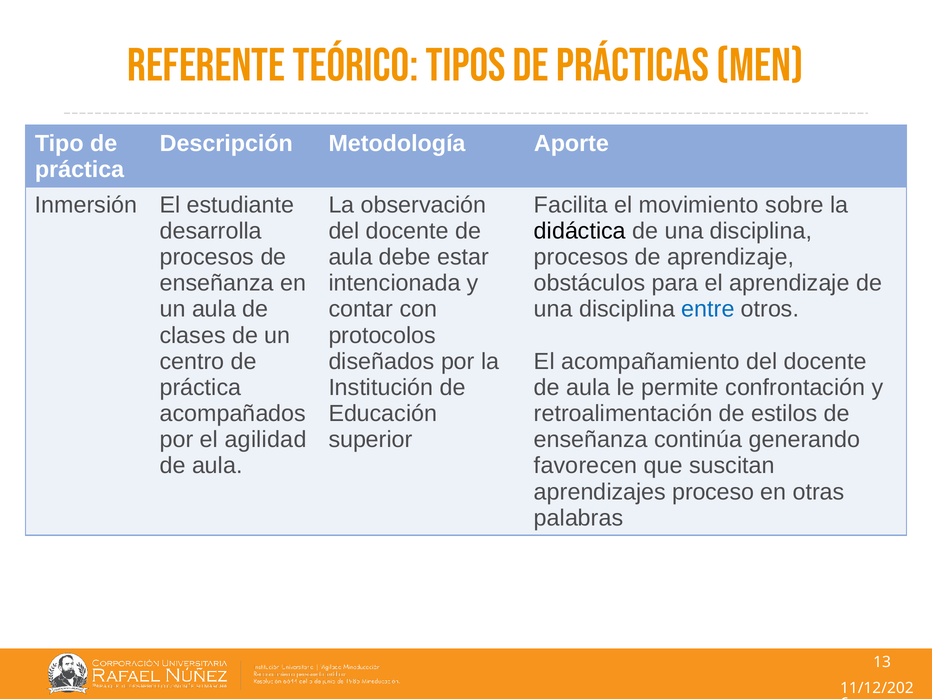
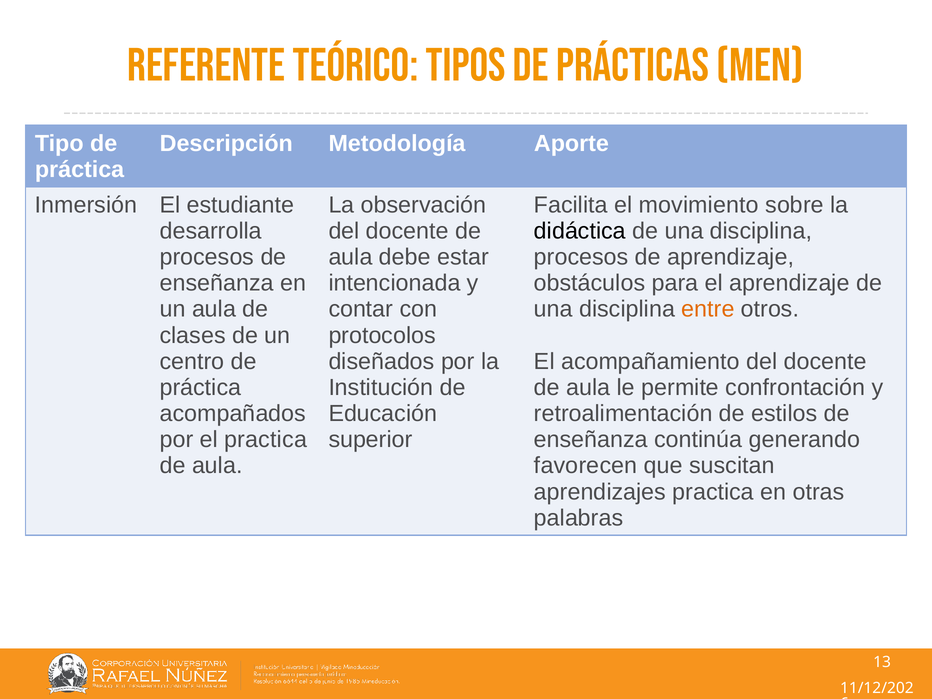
entre colour: blue -> orange
el agilidad: agilidad -> practica
aprendizajes proceso: proceso -> practica
